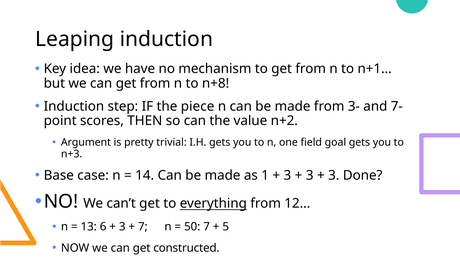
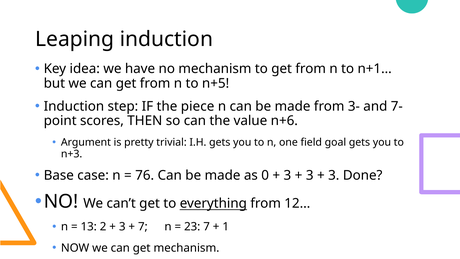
n+8: n+8 -> n+5
n+2: n+2 -> n+6
14: 14 -> 76
1: 1 -> 0
6: 6 -> 2
50: 50 -> 23
5: 5 -> 1
get constructed: constructed -> mechanism
